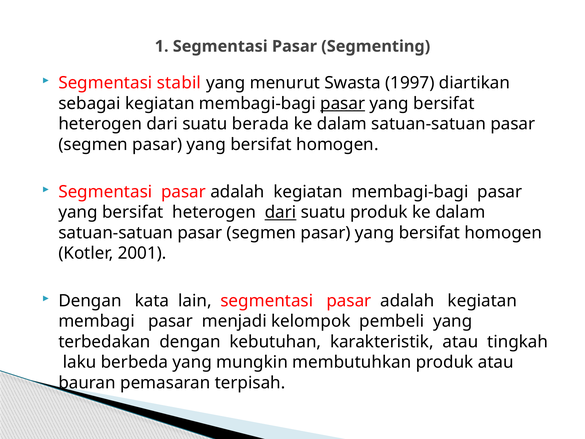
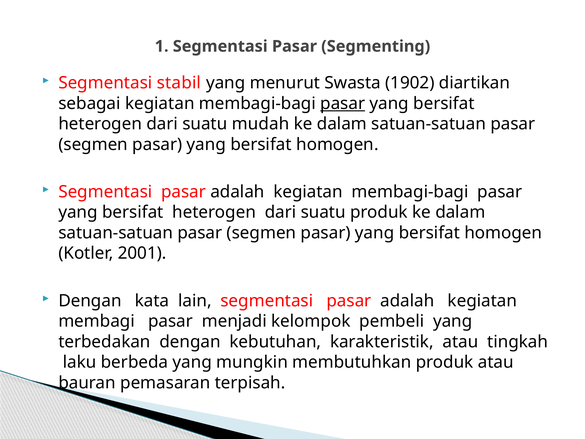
1997: 1997 -> 1902
berada: berada -> mudah
dari at (281, 212) underline: present -> none
